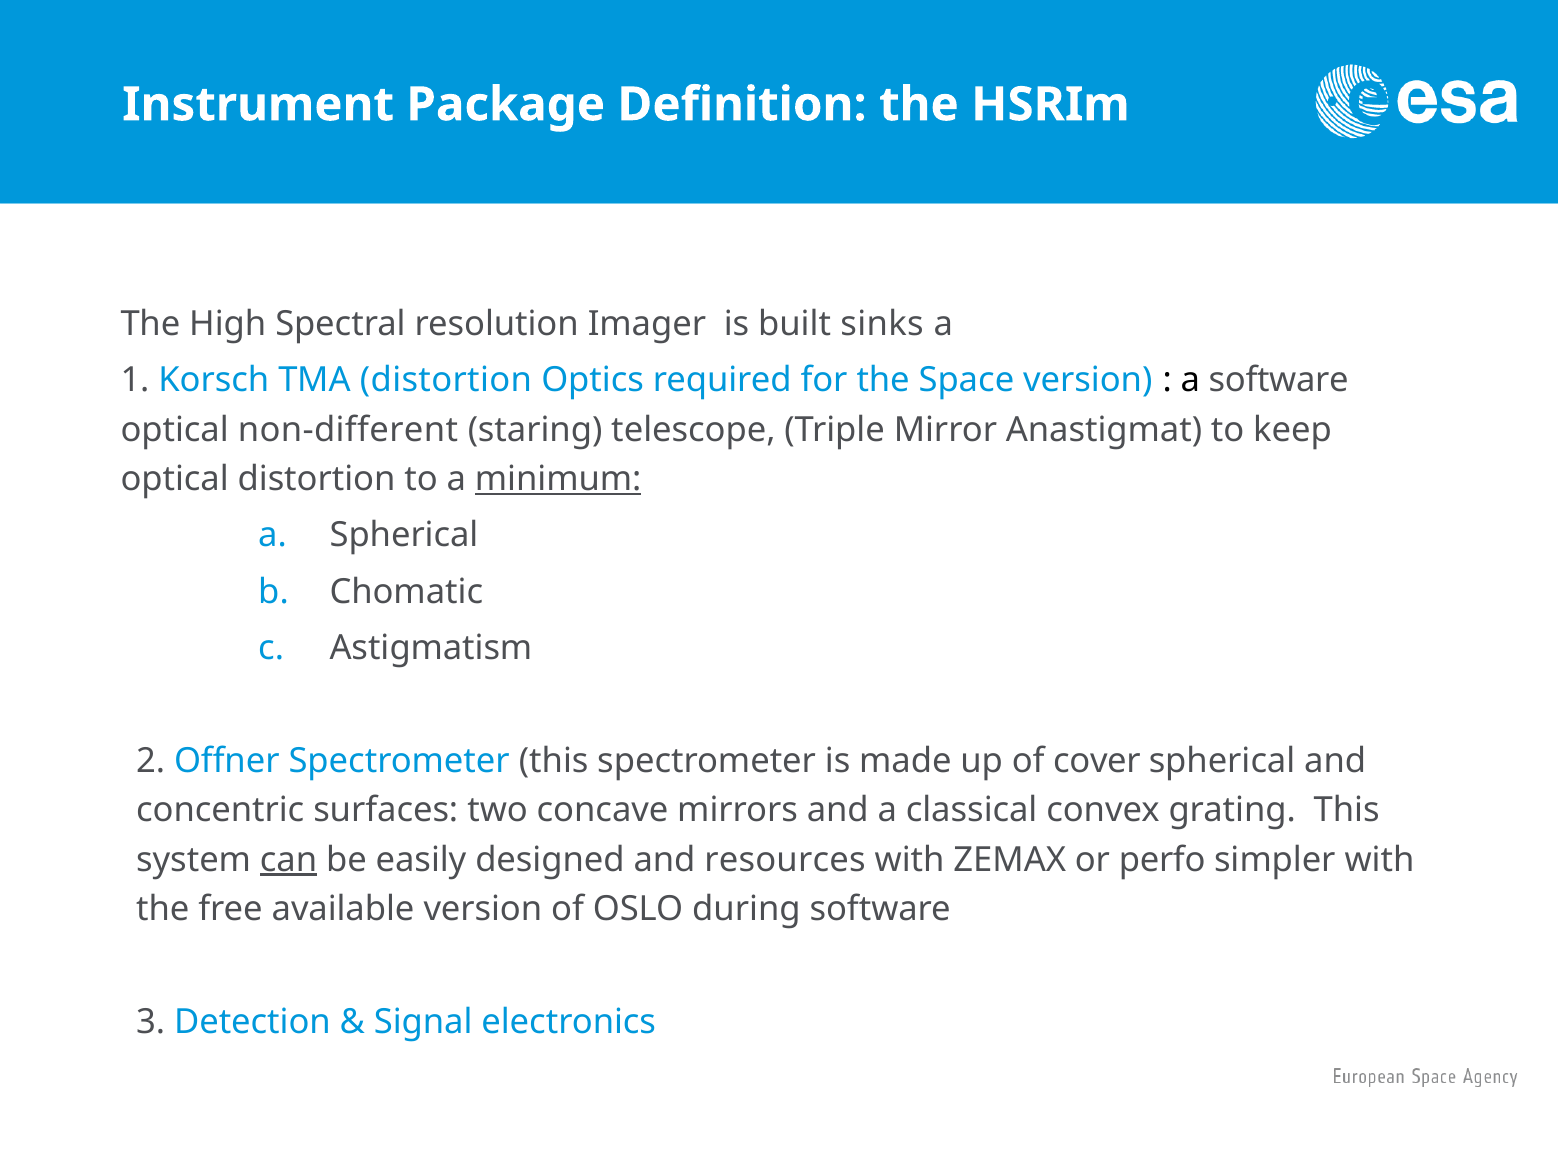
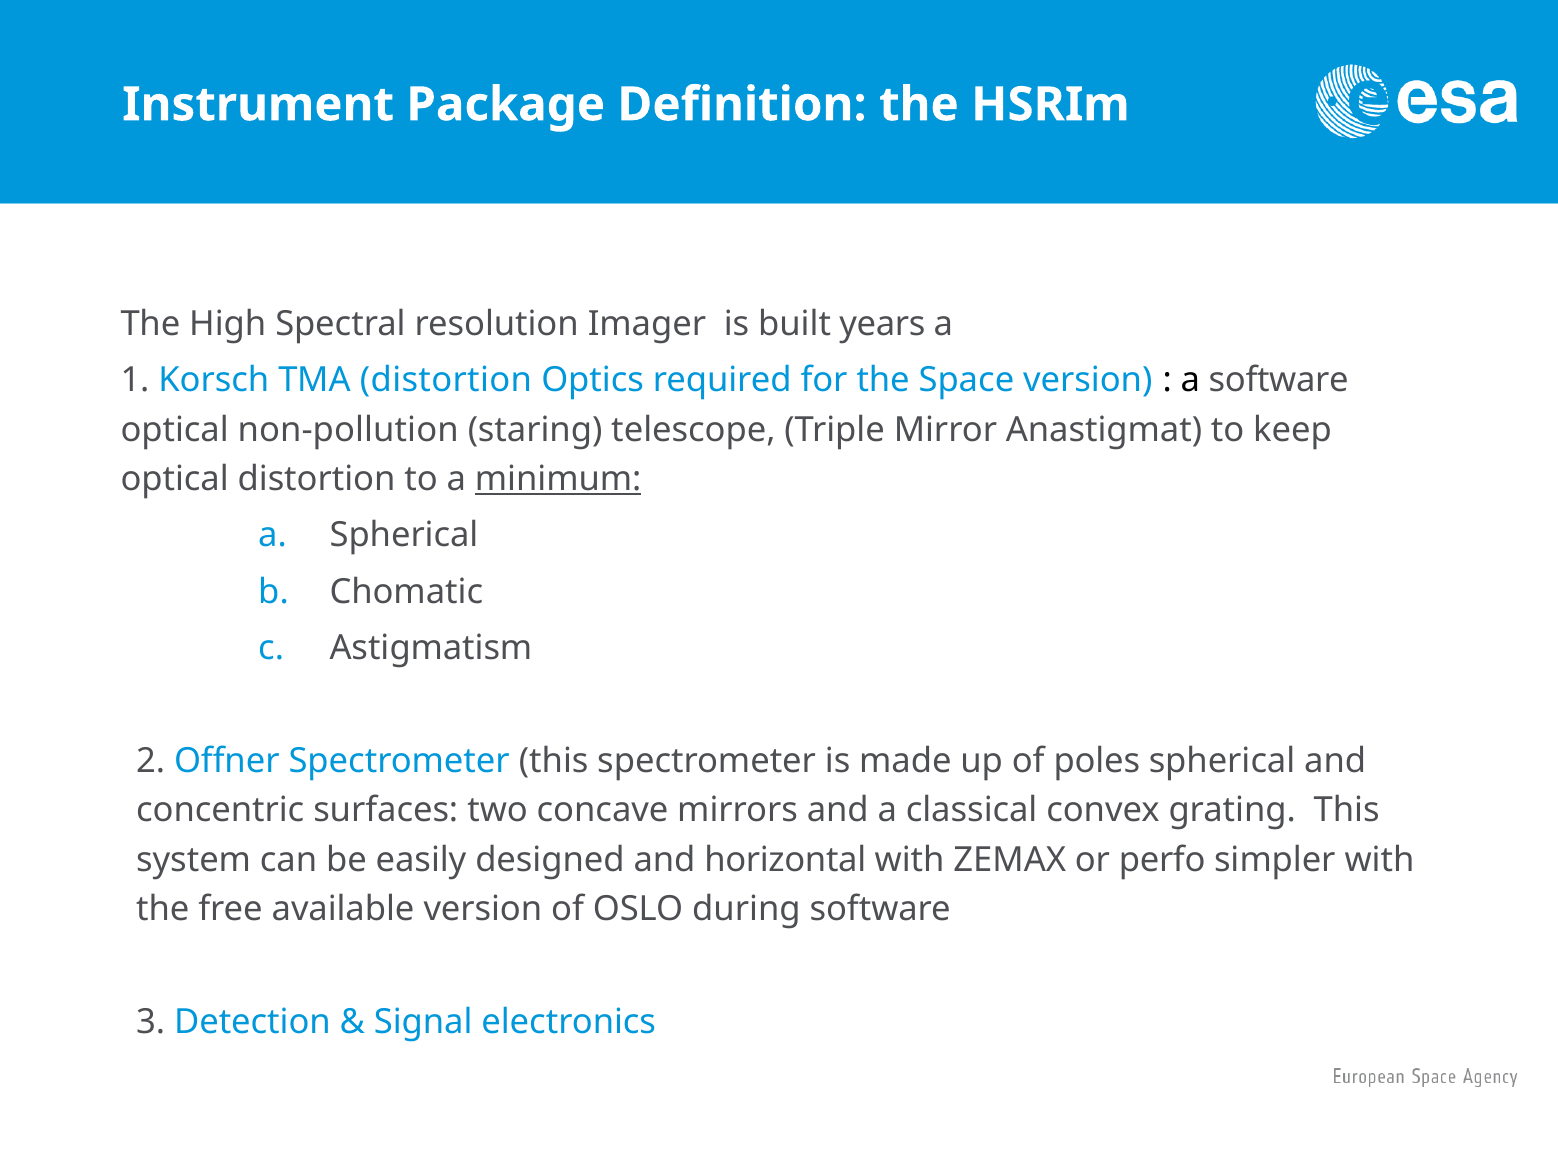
sinks: sinks -> years
non-different: non-different -> non-pollution
cover: cover -> poles
can underline: present -> none
resources: resources -> horizontal
